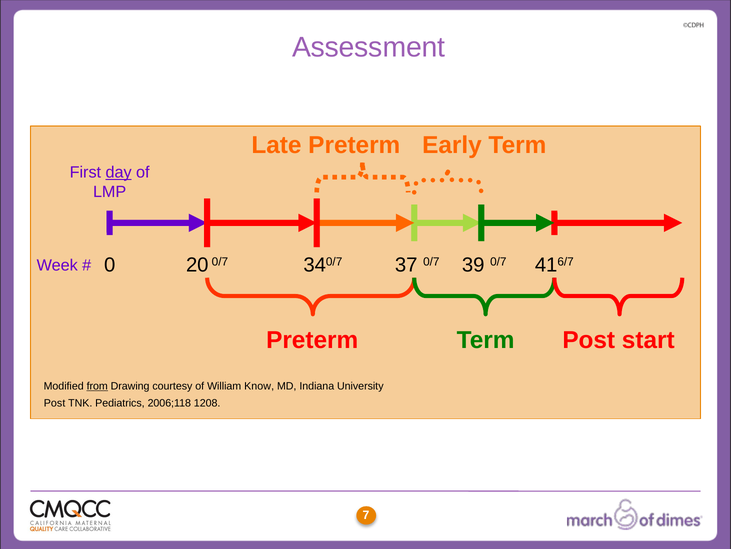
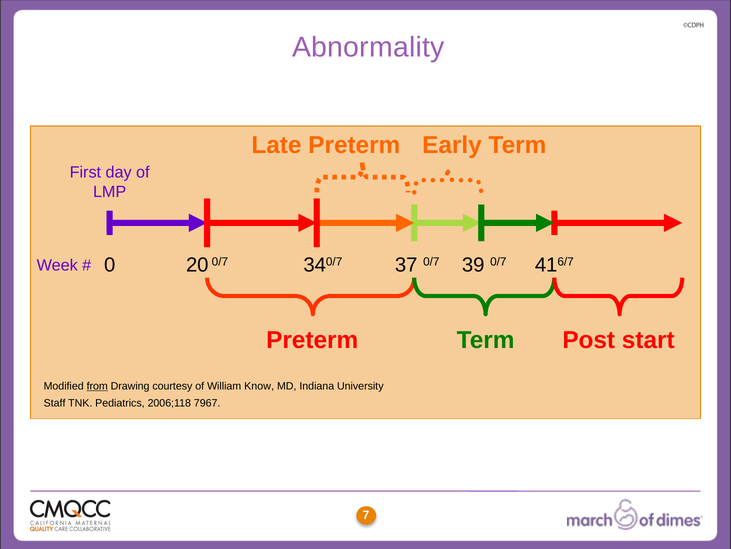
Assessment: Assessment -> Abnormality
day underline: present -> none
Post at (55, 403): Post -> Staff
1208: 1208 -> 7967
